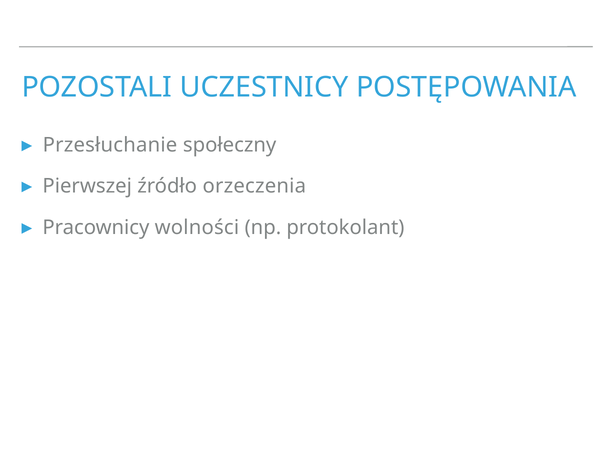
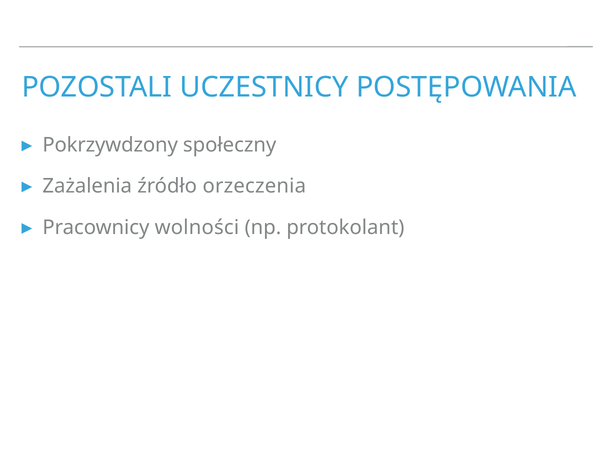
Przesłuchanie: Przesłuchanie -> Pokrzywdzony
Pierwszej: Pierwszej -> Zażalenia
